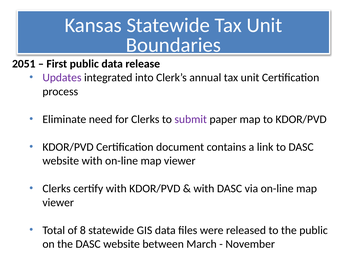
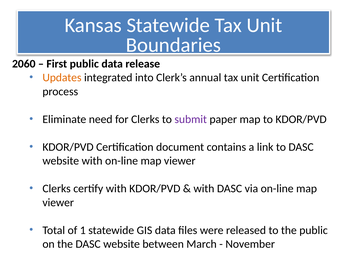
2051: 2051 -> 2060
Updates colour: purple -> orange
8: 8 -> 1
